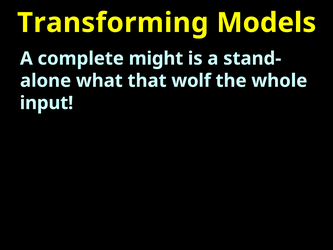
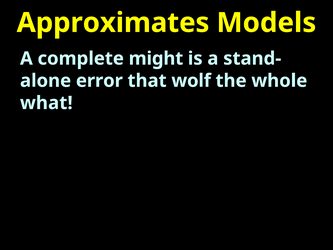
Transforming: Transforming -> Approximates
what: what -> error
input: input -> what
